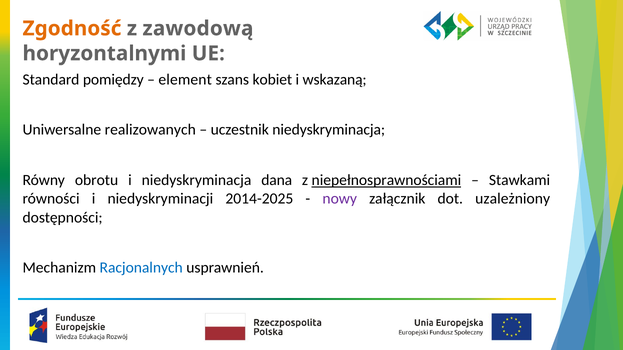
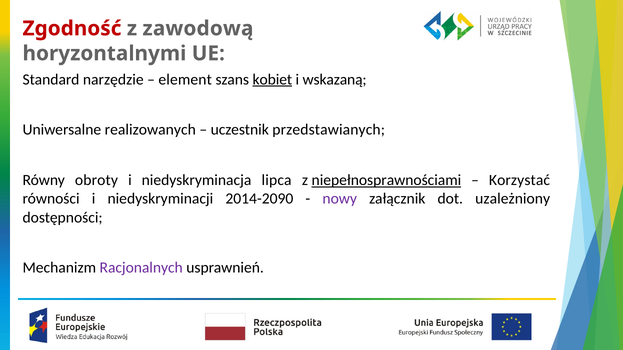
Zgodność colour: orange -> red
pomiędzy: pomiędzy -> narzędzie
kobiet underline: none -> present
uczestnik niedyskryminacja: niedyskryminacja -> przedstawianych
obrotu: obrotu -> obroty
dana: dana -> lipca
Stawkami: Stawkami -> Korzystać
2014-2025: 2014-2025 -> 2014-2090
Racjonalnych colour: blue -> purple
